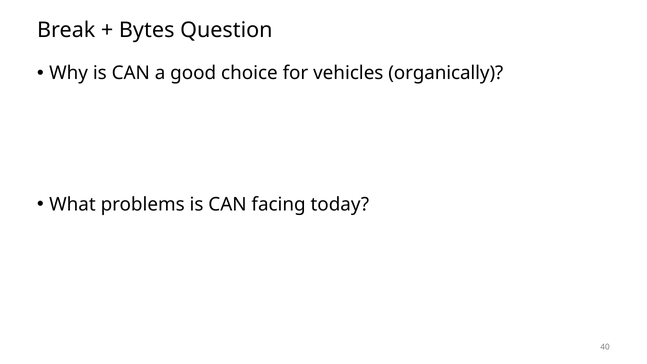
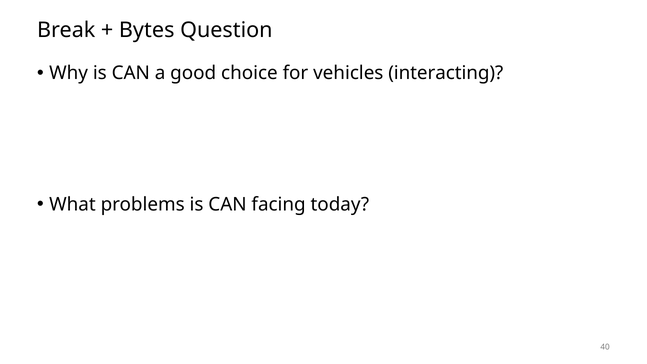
organically: organically -> interacting
